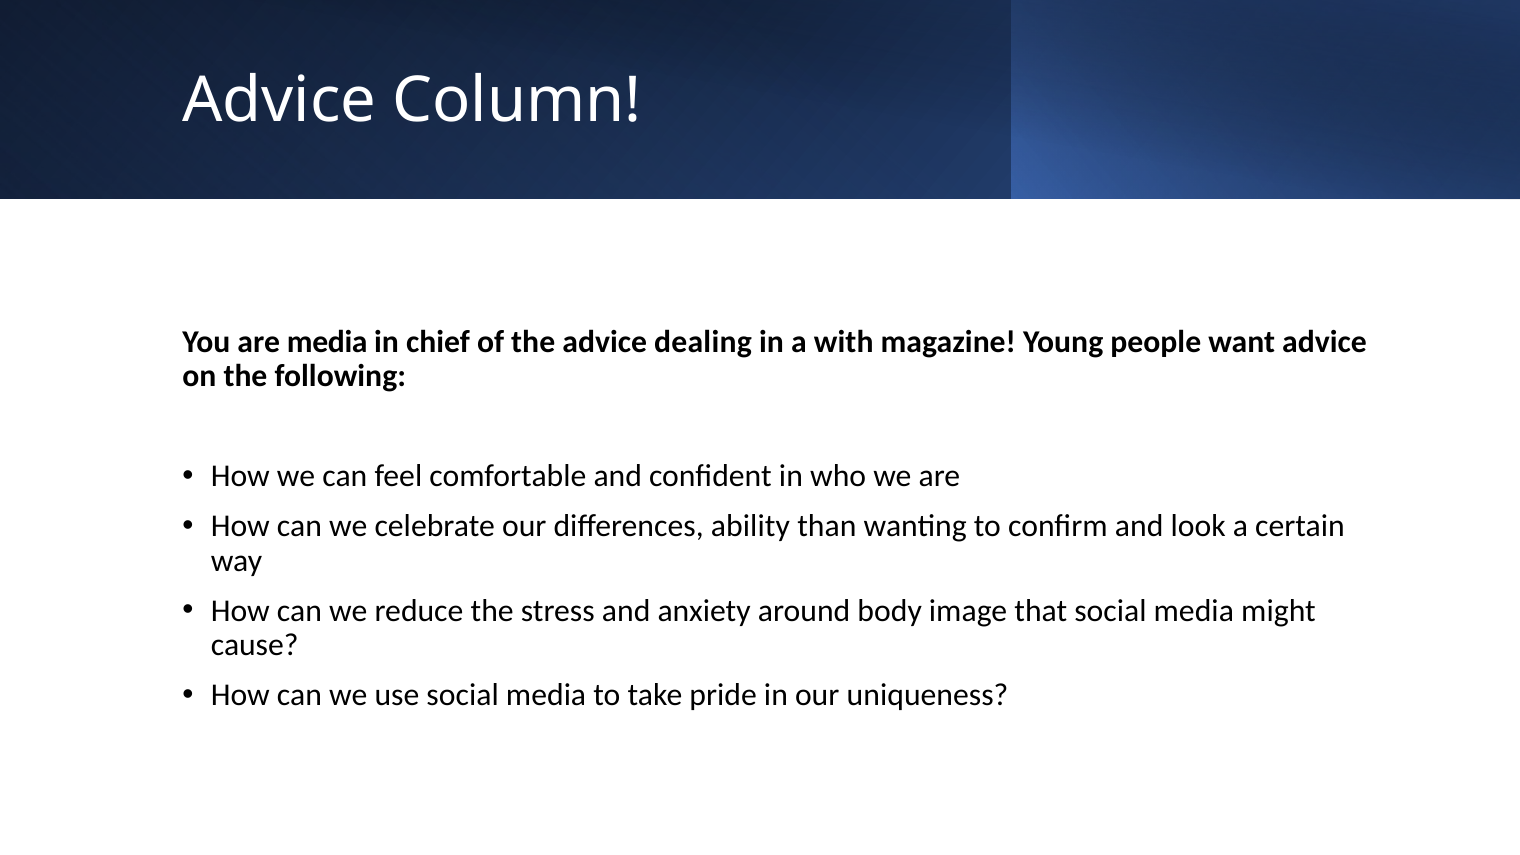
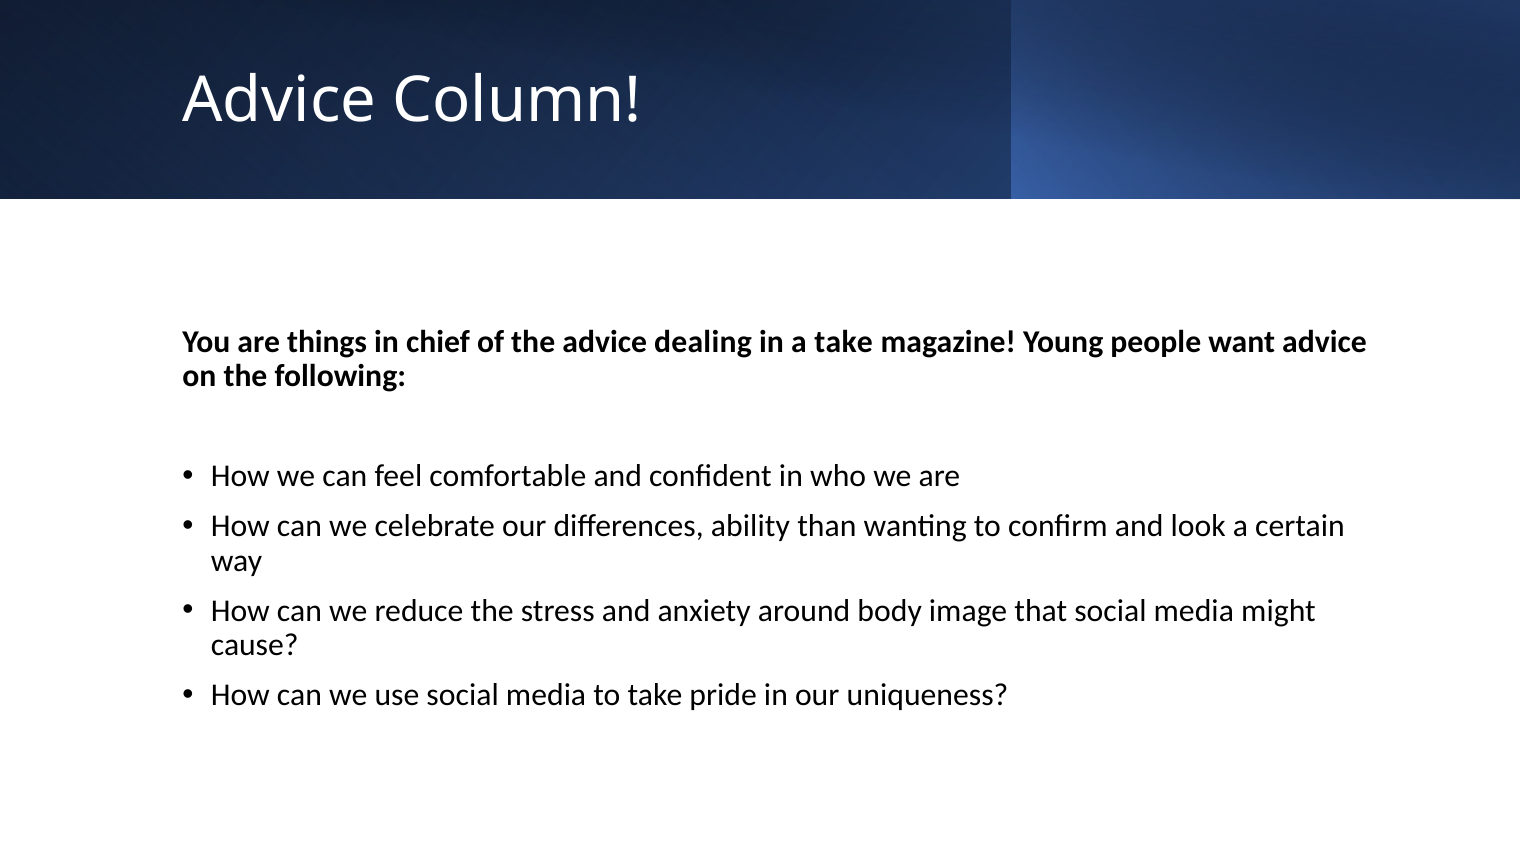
are media: media -> things
a with: with -> take
